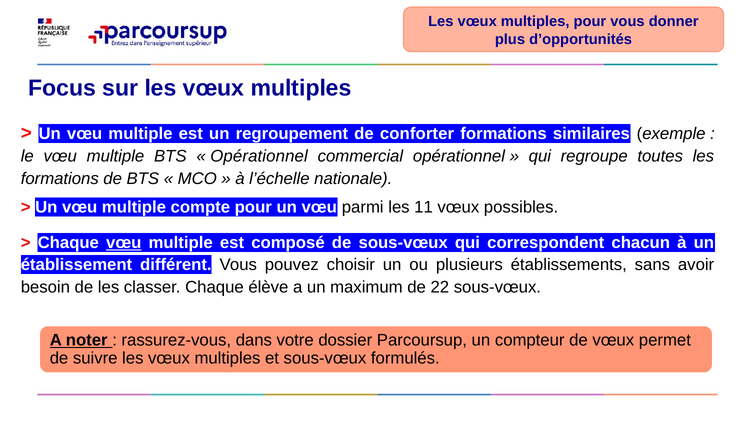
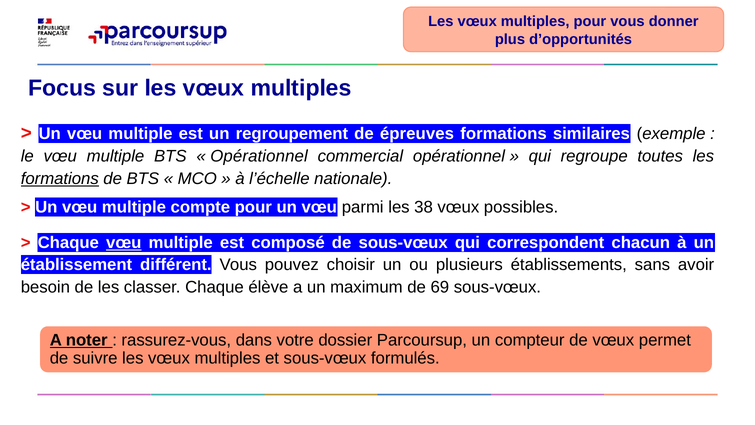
conforter: conforter -> épreuves
formations at (60, 178) underline: none -> present
11: 11 -> 38
22: 22 -> 69
